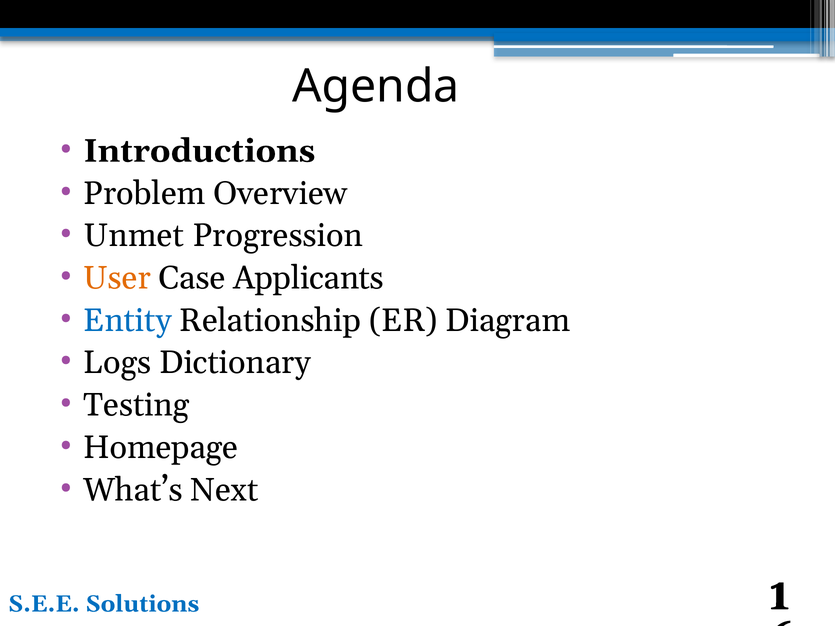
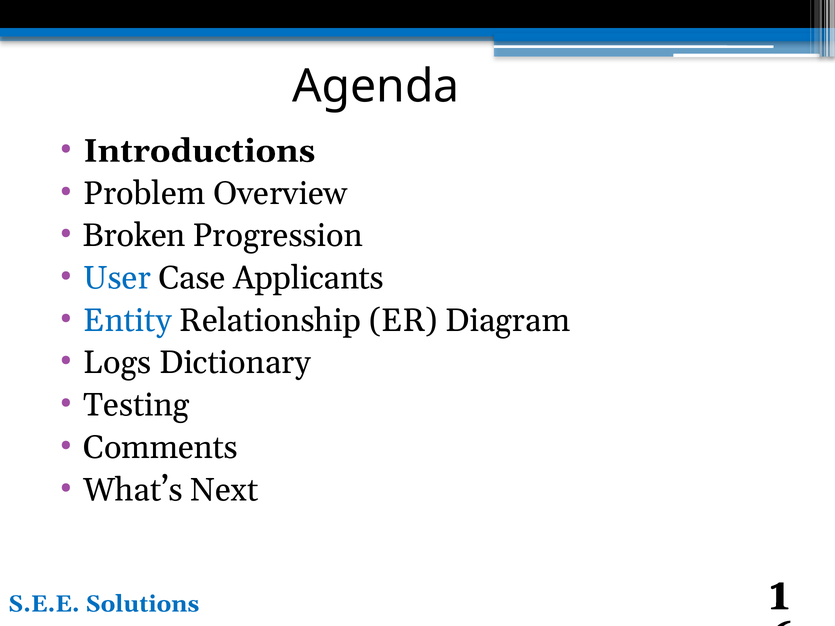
Unmet: Unmet -> Broken
User colour: orange -> blue
Homepage: Homepage -> Comments
